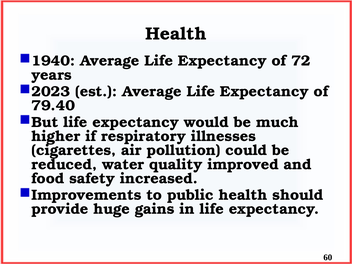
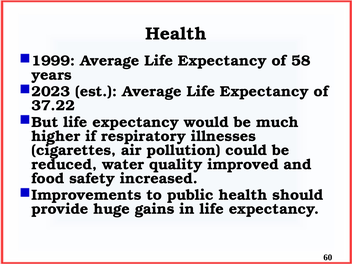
1940: 1940 -> 1999
72: 72 -> 58
79.40: 79.40 -> 37.22
